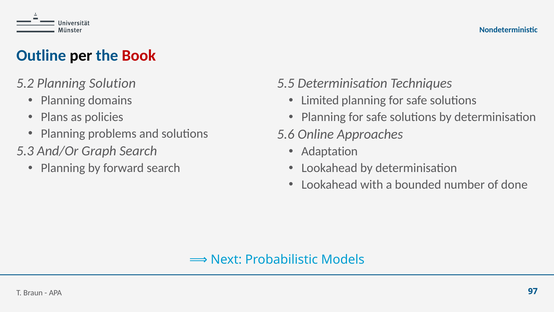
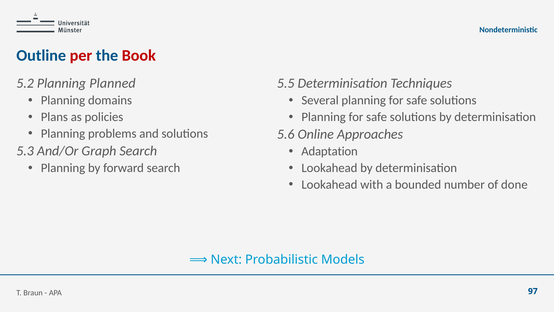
per colour: black -> red
Solution: Solution -> Planned
Limited: Limited -> Several
